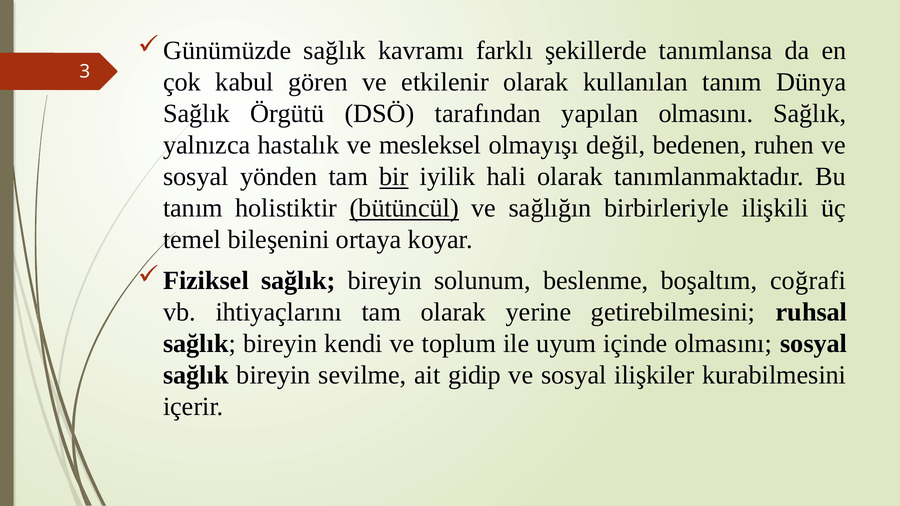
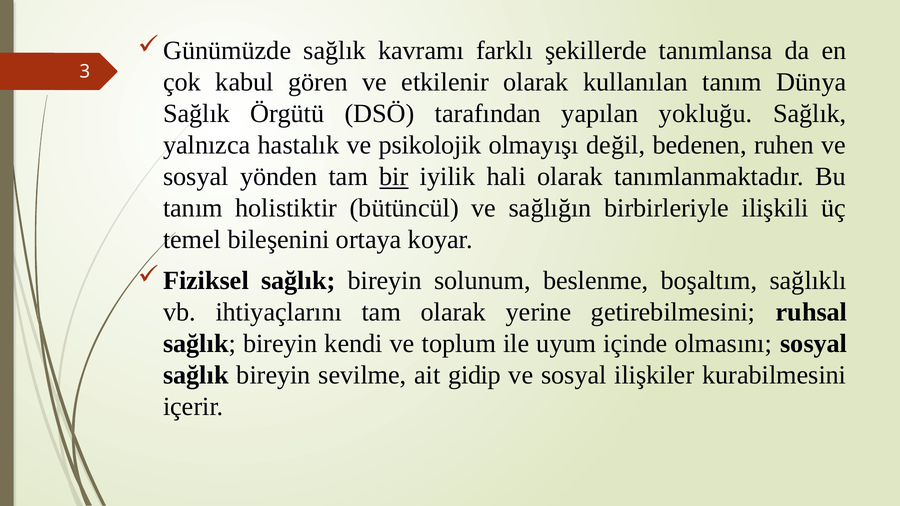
yapılan olmasını: olmasını -> yokluğu
mesleksel: mesleksel -> psikolojik
bütüncül underline: present -> none
coğrafi: coğrafi -> sağlıklı
